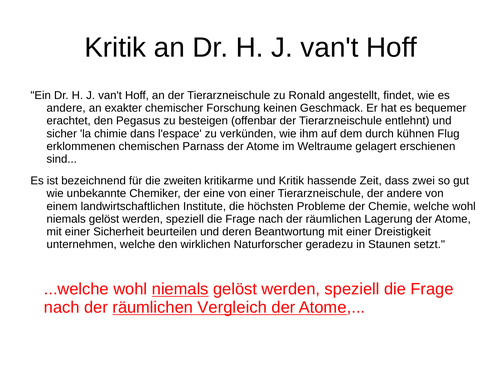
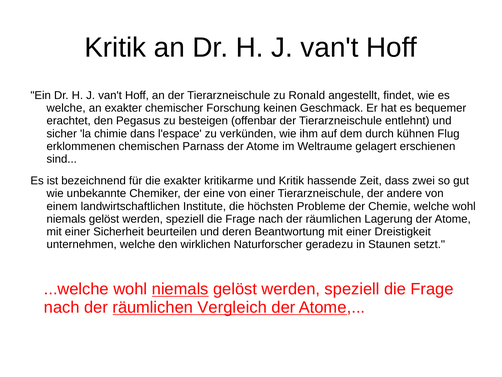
andere at (66, 108): andere -> welche
die zweiten: zweiten -> exakter
